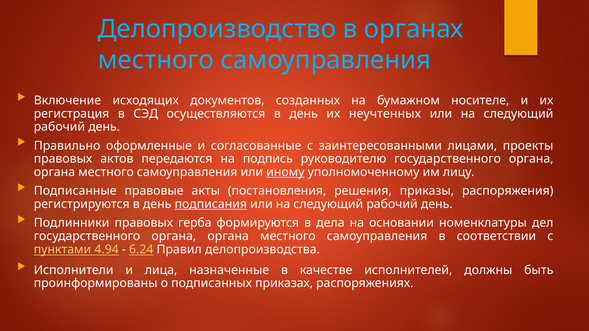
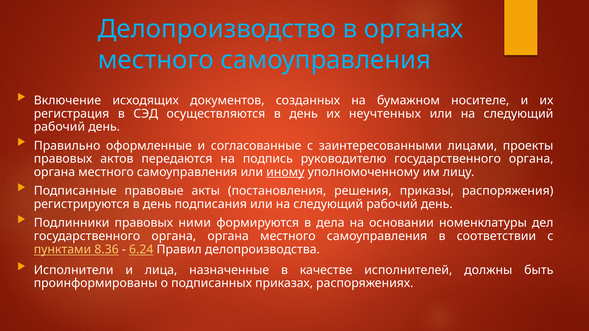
подписания underline: present -> none
герба: герба -> ними
4.94: 4.94 -> 8.36
